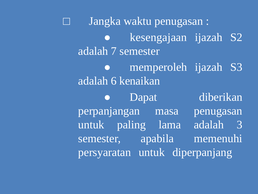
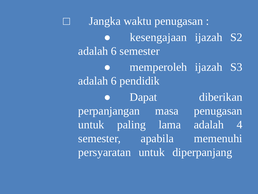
7 at (114, 51): 7 -> 6
kenaikan: kenaikan -> pendidik
3: 3 -> 4
